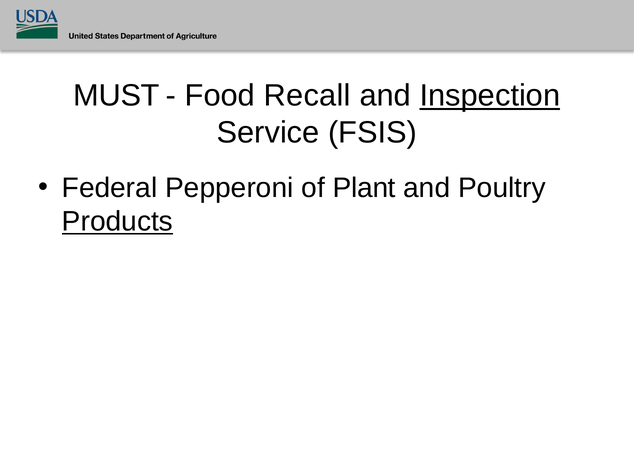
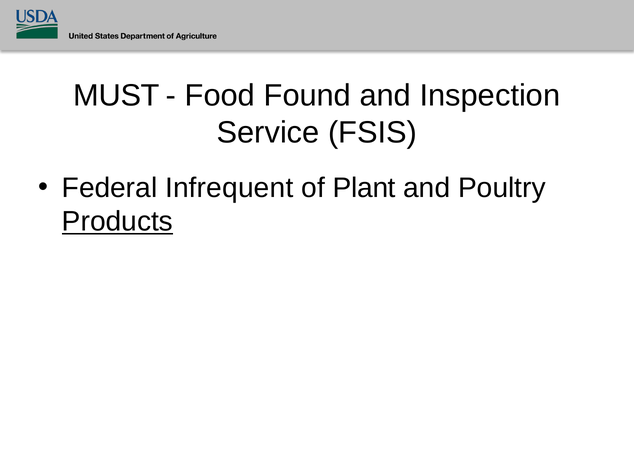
Recall: Recall -> Found
Inspection underline: present -> none
Pepperoni: Pepperoni -> Infrequent
